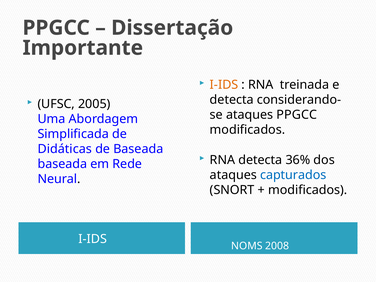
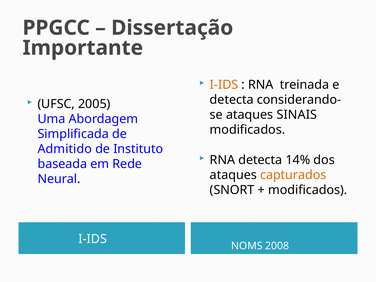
ataques PPGCC: PPGCC -> SINAIS
Didáticas: Didáticas -> Admitido
de Baseada: Baseada -> Instituto
36%: 36% -> 14%
capturados colour: blue -> orange
